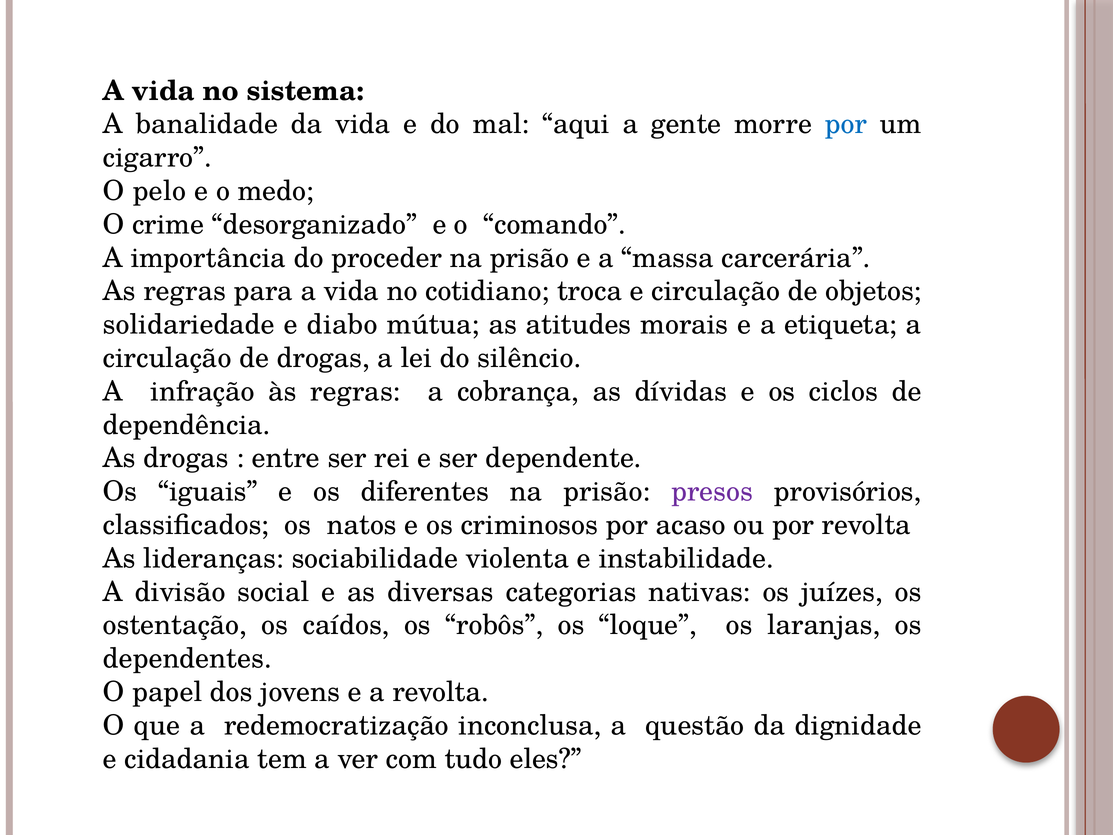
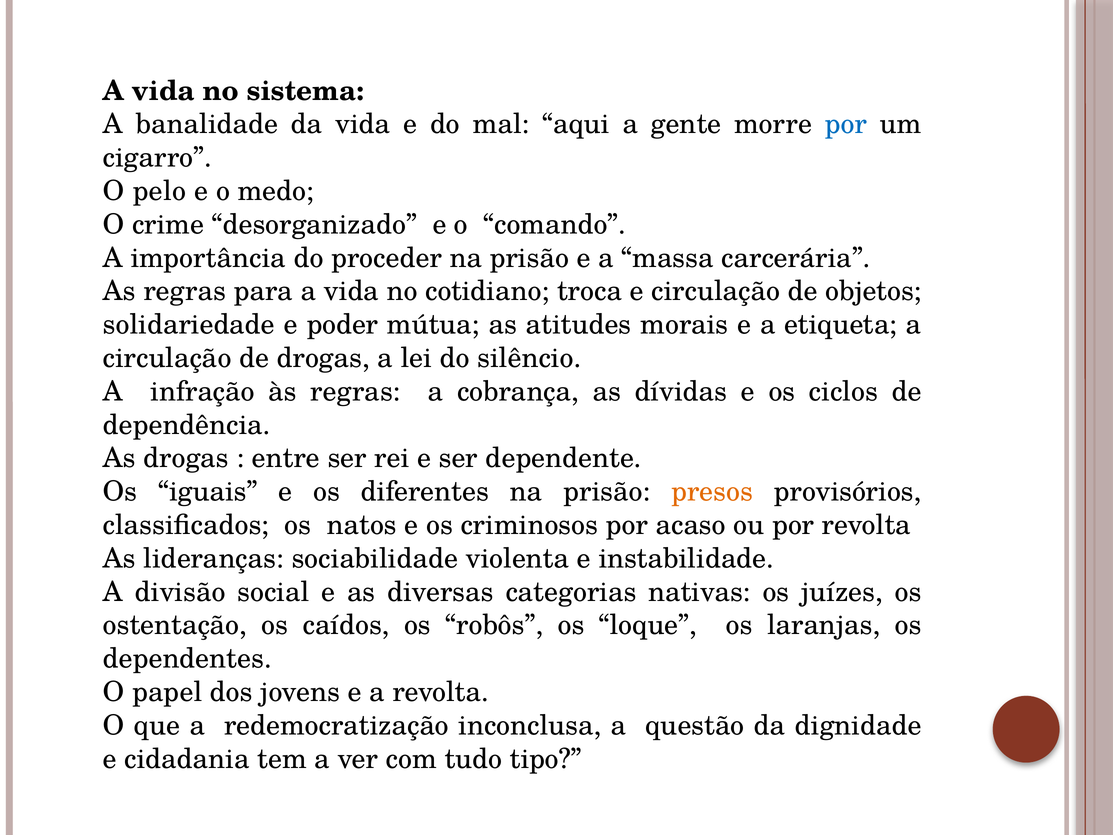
diabo: diabo -> poder
presos colour: purple -> orange
eles: eles -> tipo
